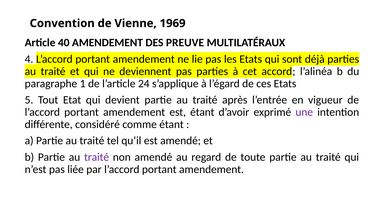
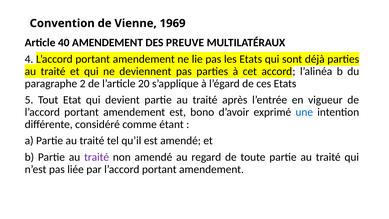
1: 1 -> 2
24: 24 -> 20
est étant: étant -> bono
une colour: purple -> blue
